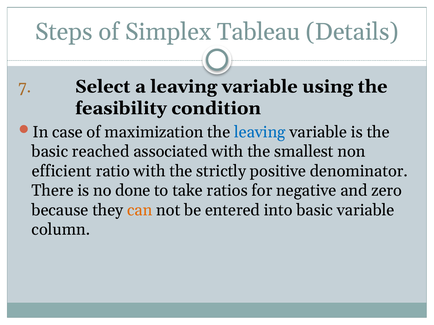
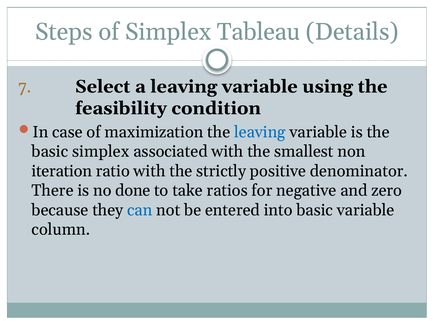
basic reached: reached -> simplex
efficient: efficient -> iteration
can colour: orange -> blue
